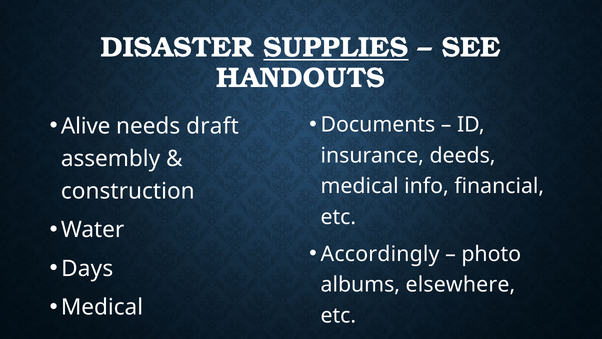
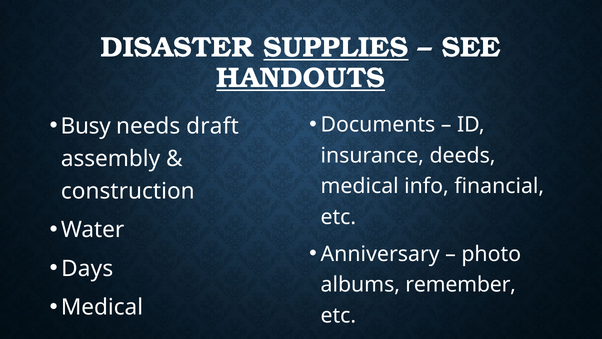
HANDOUTS underline: none -> present
Alive: Alive -> Busy
Accordingly: Accordingly -> Anniversary
elsewhere: elsewhere -> remember
